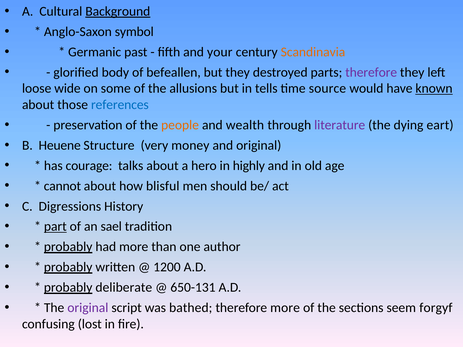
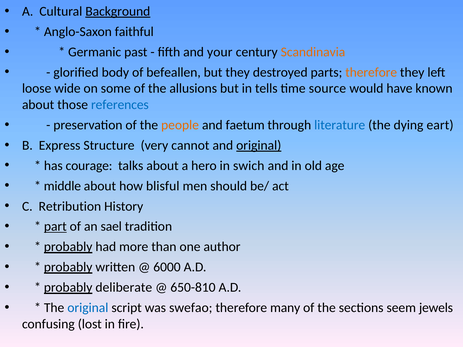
symbol: symbol -> faithful
therefore at (371, 72) colour: purple -> orange
known underline: present -> none
wealth: wealth -> faetum
literature colour: purple -> blue
Heuene: Heuene -> Express
money: money -> cannot
original at (259, 145) underline: none -> present
highly: highly -> swich
cannot: cannot -> middle
Digressions: Digressions -> Retribution
1200: 1200 -> 6000
650-131: 650-131 -> 650-810
original at (88, 308) colour: purple -> blue
bathed: bathed -> swefao
therefore more: more -> many
forgyf: forgyf -> jewels
